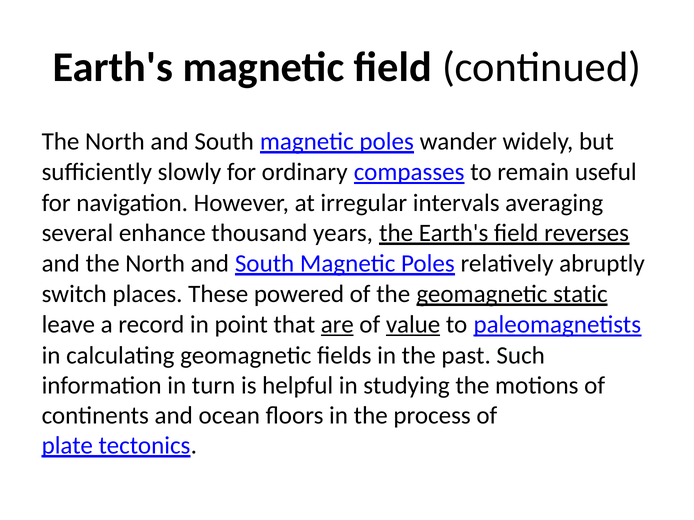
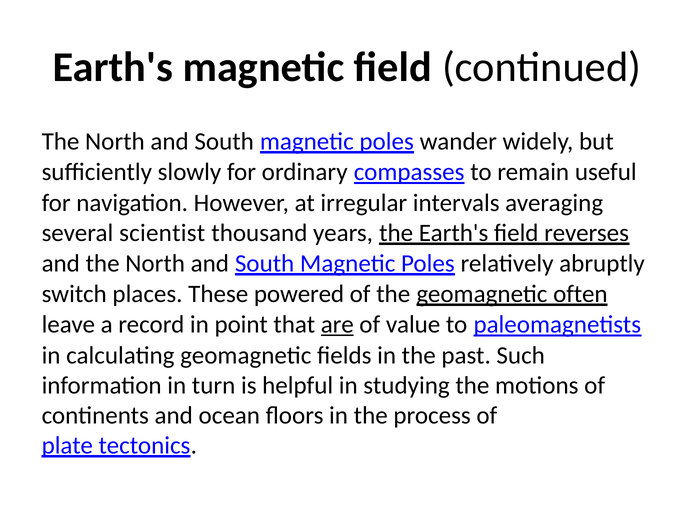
enhance: enhance -> scientist
static: static -> often
value underline: present -> none
